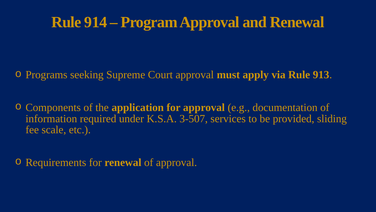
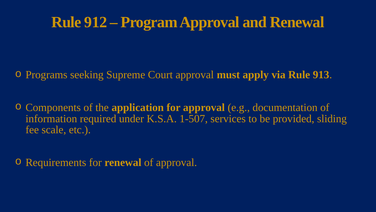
914: 914 -> 912
3-507: 3-507 -> 1-507
